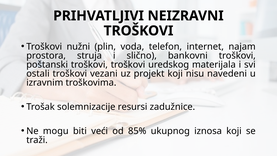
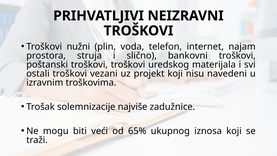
resursi: resursi -> najviše
85%: 85% -> 65%
